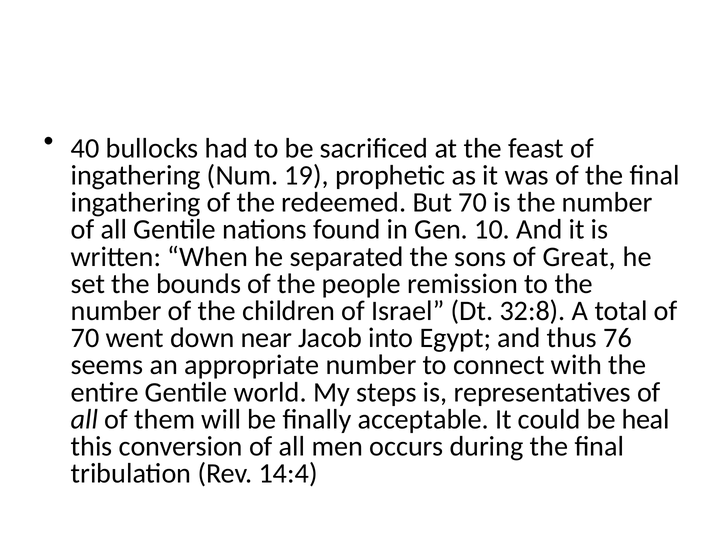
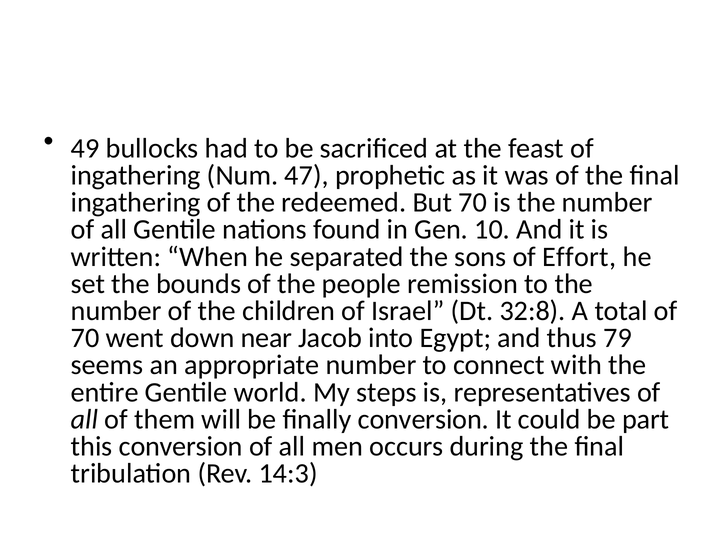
40: 40 -> 49
19: 19 -> 47
Great: Great -> Effort
76: 76 -> 79
finally acceptable: acceptable -> conversion
heal: heal -> part
14:4: 14:4 -> 14:3
